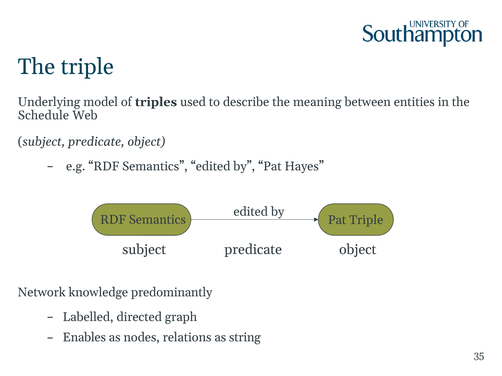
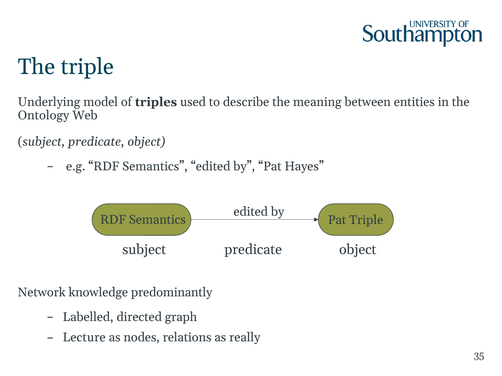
Schedule: Schedule -> Ontology
Enables: Enables -> Lecture
string: string -> really
